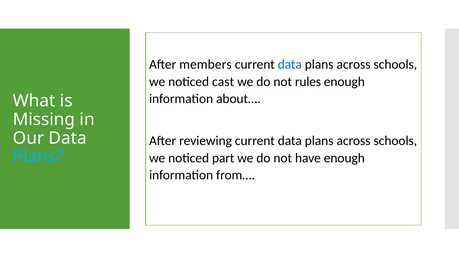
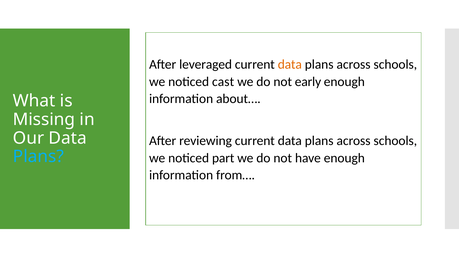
members: members -> leveraged
data at (290, 64) colour: blue -> orange
rules: rules -> early
